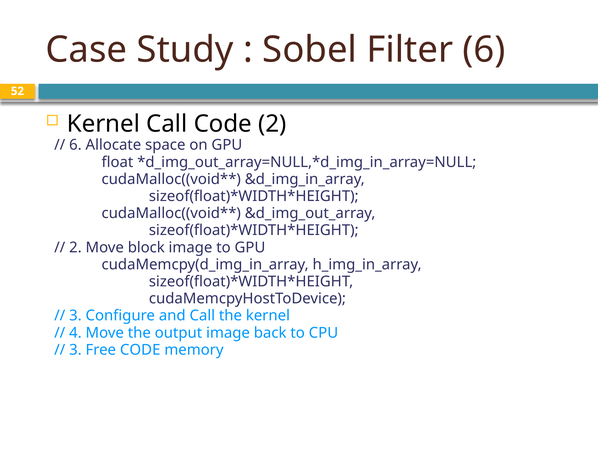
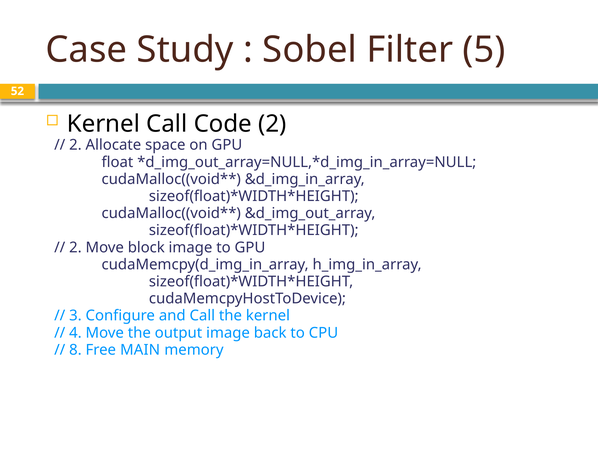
Filter 6: 6 -> 5
6 at (75, 145): 6 -> 2
3 at (75, 349): 3 -> 8
Free CODE: CODE -> MAIN
